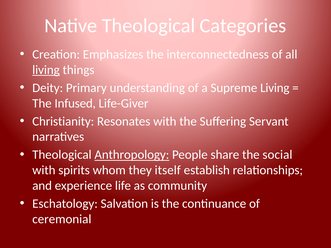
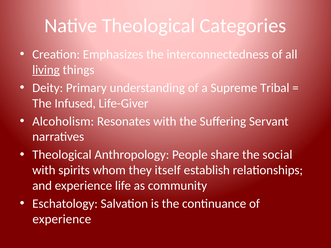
Supreme Living: Living -> Tribal
Christianity: Christianity -> Alcoholism
Anthropology underline: present -> none
ceremonial at (62, 219): ceremonial -> experience
